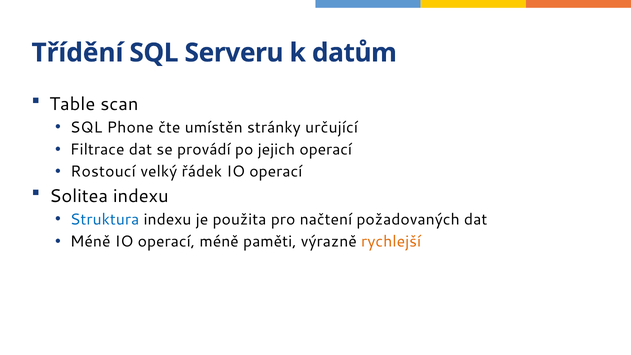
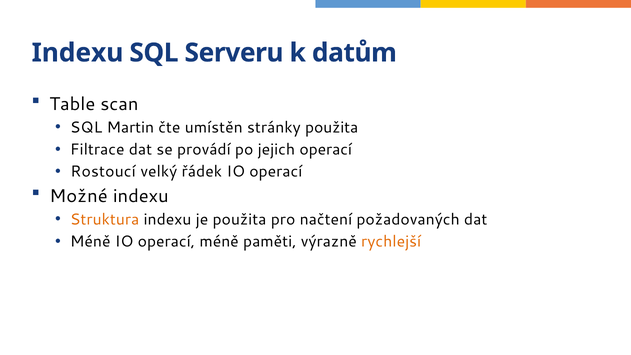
Třídění at (77, 53): Třídění -> Indexu
Phone: Phone -> Martin
stránky určující: určující -> použita
Solitea: Solitea -> Možné
Struktura colour: blue -> orange
